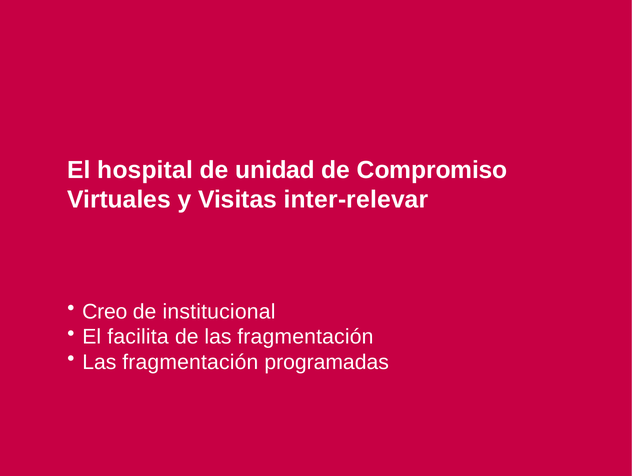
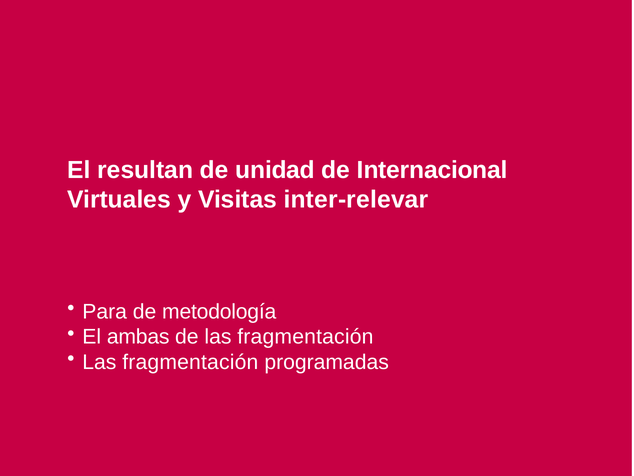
hospital: hospital -> resultan
Compromiso: Compromiso -> Internacional
Creo: Creo -> Para
institucional: institucional -> metodología
facilita: facilita -> ambas
